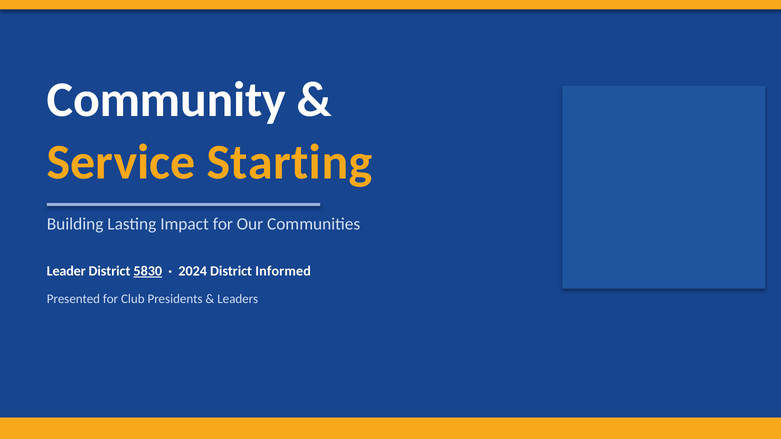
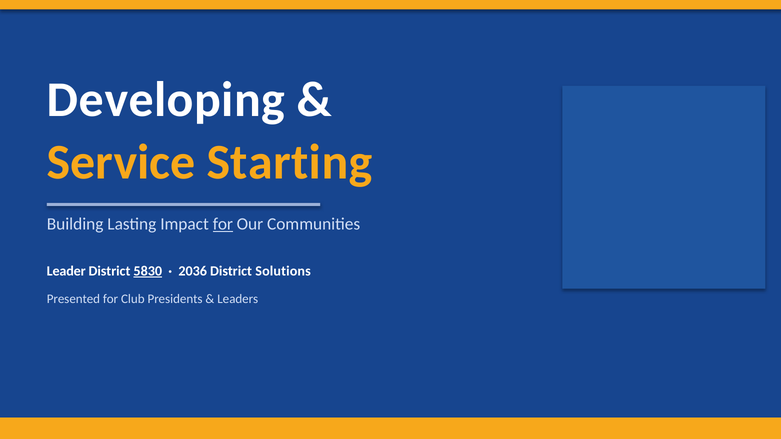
Community: Community -> Developing
for at (223, 224) underline: none -> present
2024: 2024 -> 2036
Informed: Informed -> Solutions
